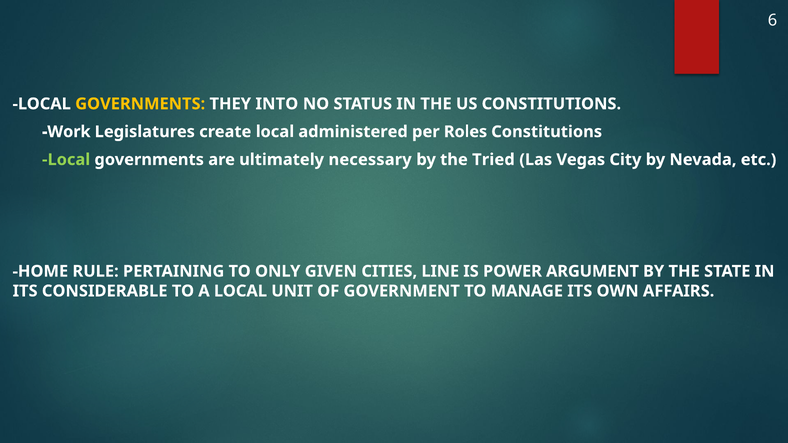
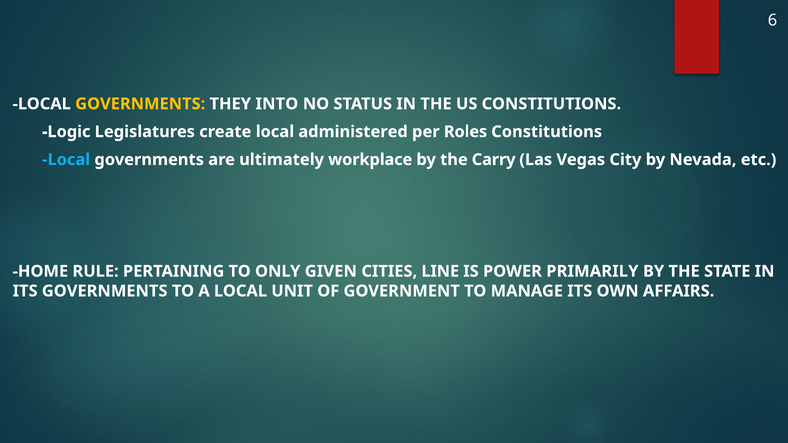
Work: Work -> Logic
Local at (66, 160) colour: light green -> light blue
necessary: necessary -> workplace
Tried: Tried -> Carry
ARGUMENT: ARGUMENT -> PRIMARILY
ITS CONSIDERABLE: CONSIDERABLE -> GOVERNMENTS
